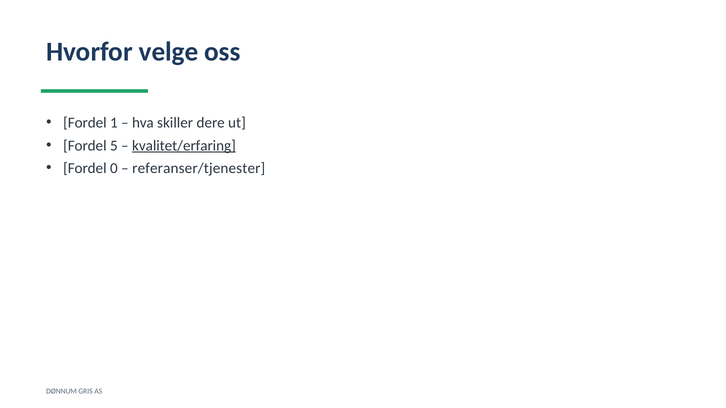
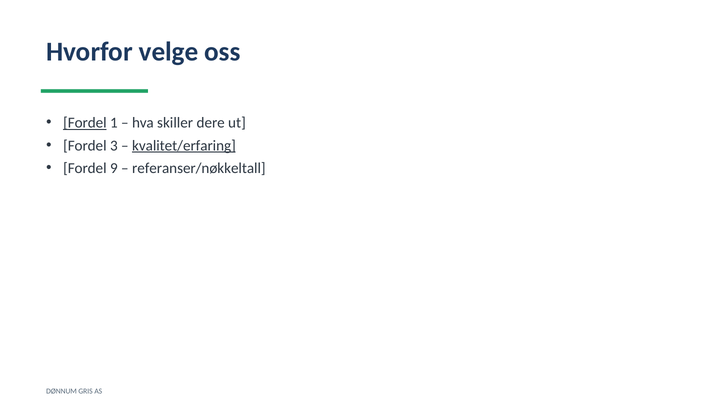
Fordel at (85, 123) underline: none -> present
5: 5 -> 3
0: 0 -> 9
referanser/tjenester: referanser/tjenester -> referanser/nøkkeltall
